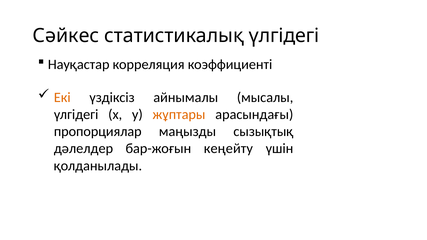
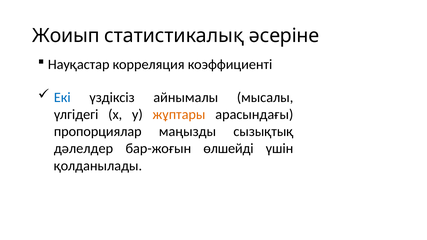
Сәйкес: Сәйкес -> Жоиып
статистикалық үлгідегі: үлгідегі -> әсеріне
Екі colour: orange -> blue
кеңейту: кеңейту -> өлшейді
